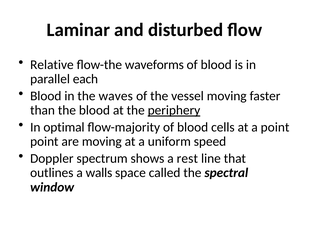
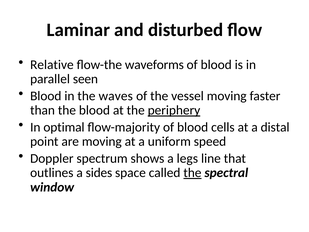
each: each -> seen
a point: point -> distal
rest: rest -> legs
walls: walls -> sides
the at (192, 173) underline: none -> present
